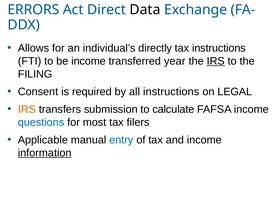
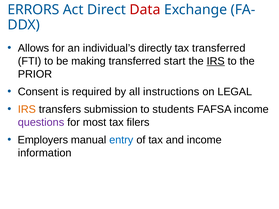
Data colour: black -> red
tax instructions: instructions -> transferred
be income: income -> making
year: year -> start
FILING: FILING -> PRIOR
calculate: calculate -> students
questions colour: blue -> purple
Applicable: Applicable -> Employers
information underline: present -> none
